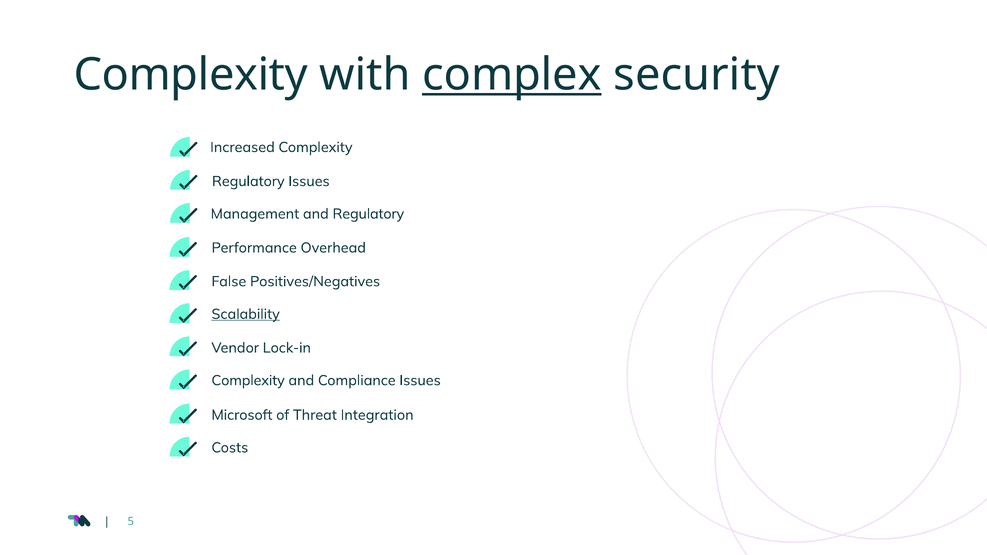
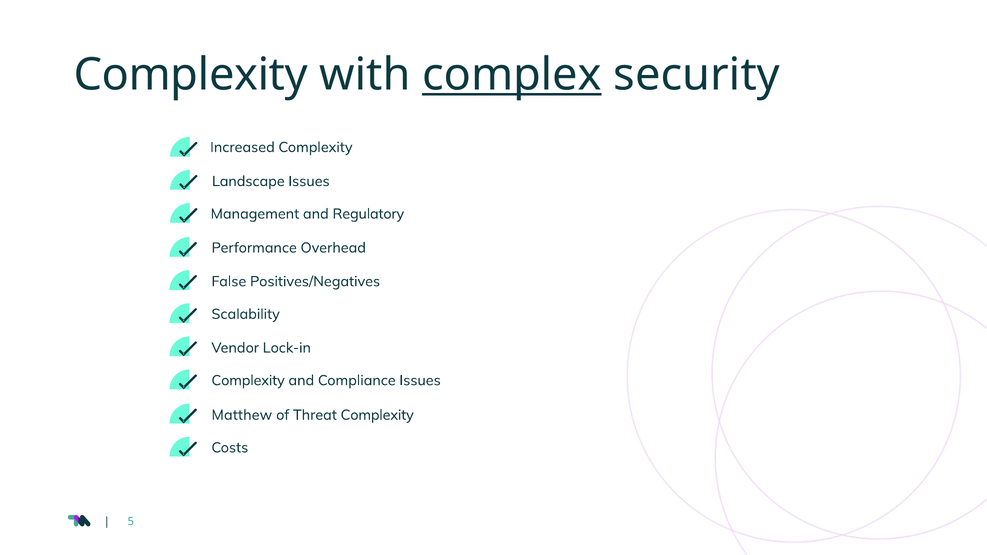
Regulatory at (248, 181): Regulatory -> Landscape
Scalability underline: present -> none
Microsoft: Microsoft -> Matthew
Threat Integration: Integration -> Complexity
